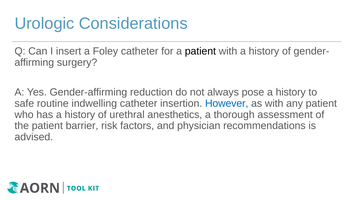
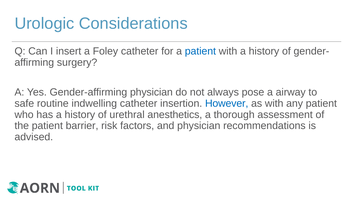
patient at (200, 51) colour: black -> blue
Gender-affirming reduction: reduction -> physician
pose a history: history -> airway
